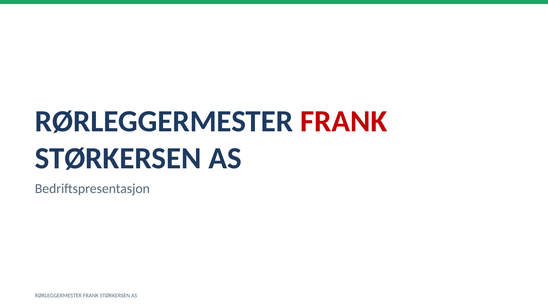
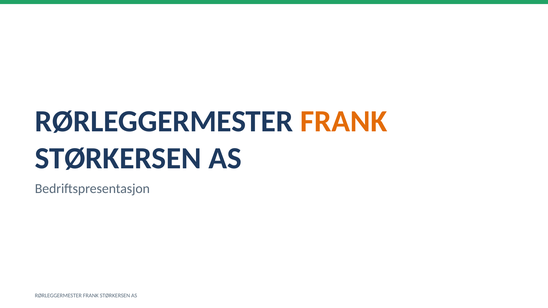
FRANK at (344, 122) colour: red -> orange
